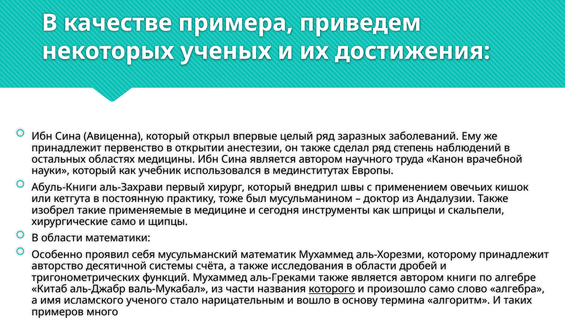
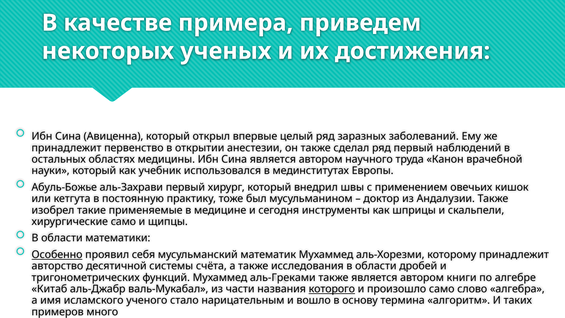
ряд степень: степень -> первый
Абуль-Книги: Абуль-Книги -> Абуль-Божье
Особенно underline: none -> present
